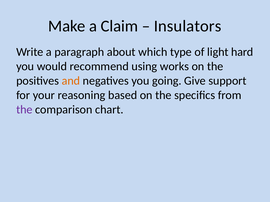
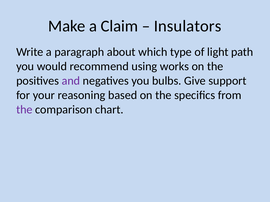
hard: hard -> path
and colour: orange -> purple
going: going -> bulbs
